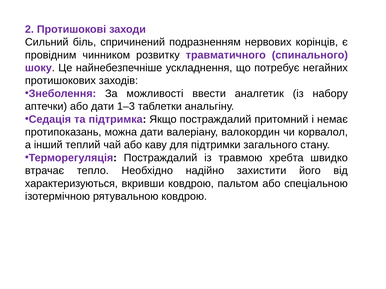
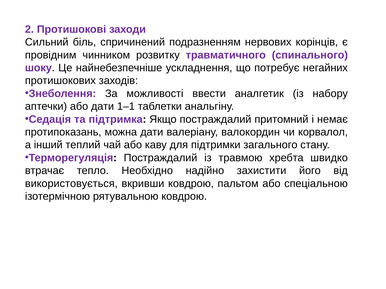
1–3: 1–3 -> 1–1
характеризуються: характеризуються -> використовується
